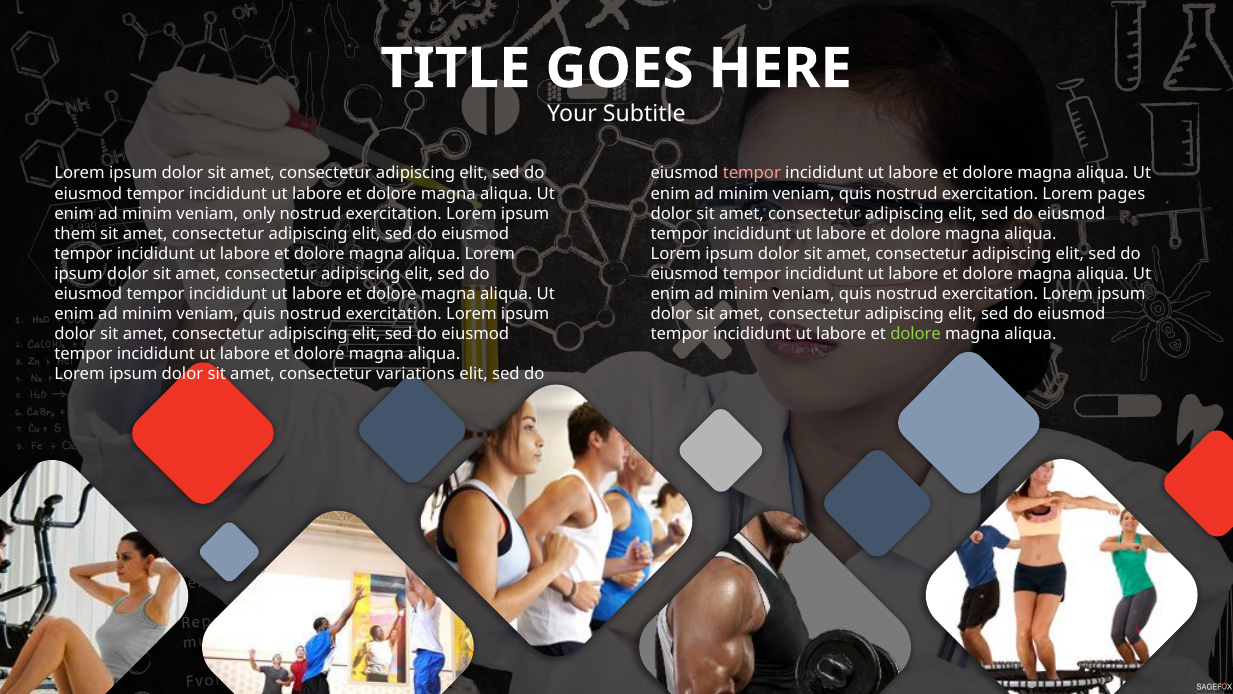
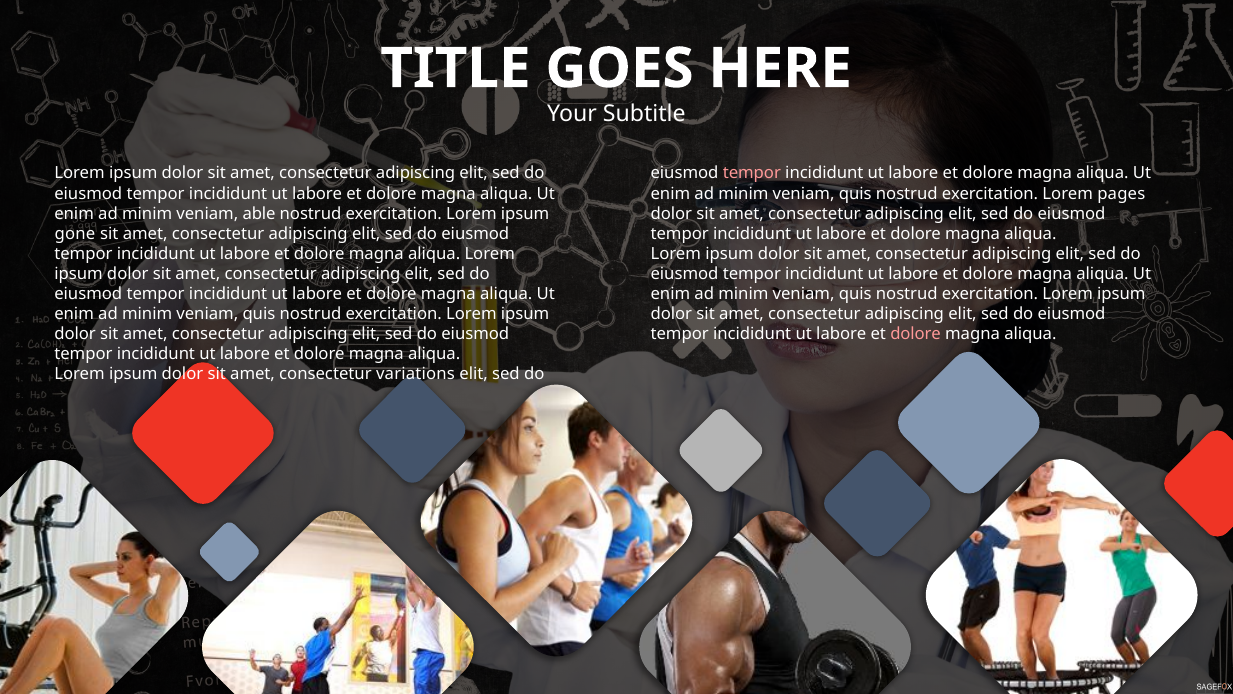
only: only -> able
them: them -> gone
dolore at (916, 334) colour: light green -> pink
